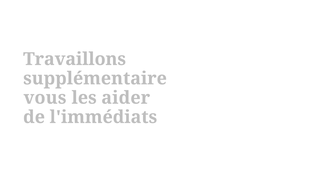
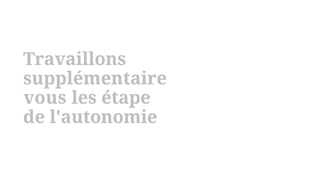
aider: aider -> étape
l'immédiats: l'immédiats -> l'autonomie
